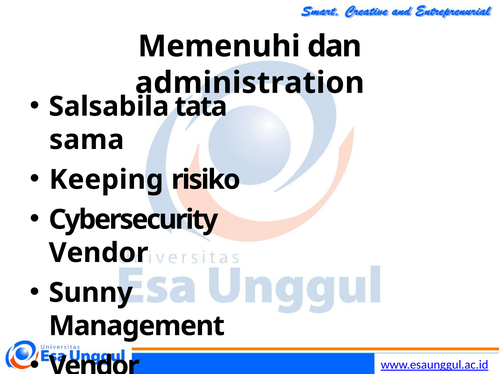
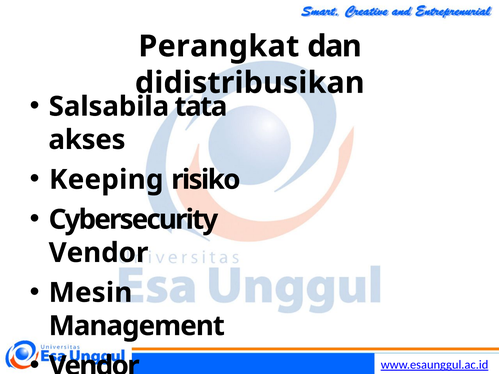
Memenuhi: Memenuhi -> Perangkat
administration: administration -> didistribusikan
sama: sama -> akses
Sunny: Sunny -> Mesin
